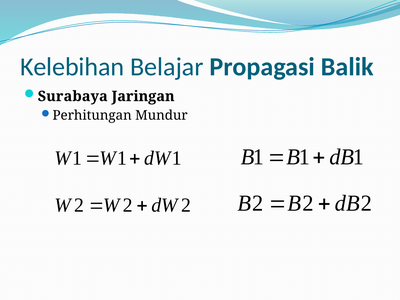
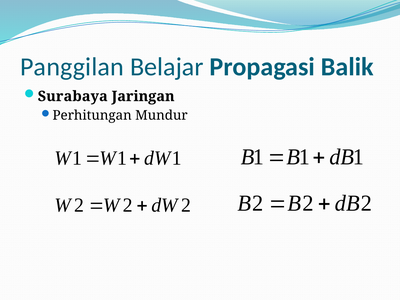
Kelebihan: Kelebihan -> Panggilan
